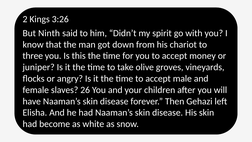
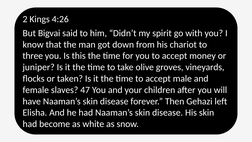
3:26: 3:26 -> 4:26
Ninth: Ninth -> Bigvai
angry: angry -> taken
26: 26 -> 47
